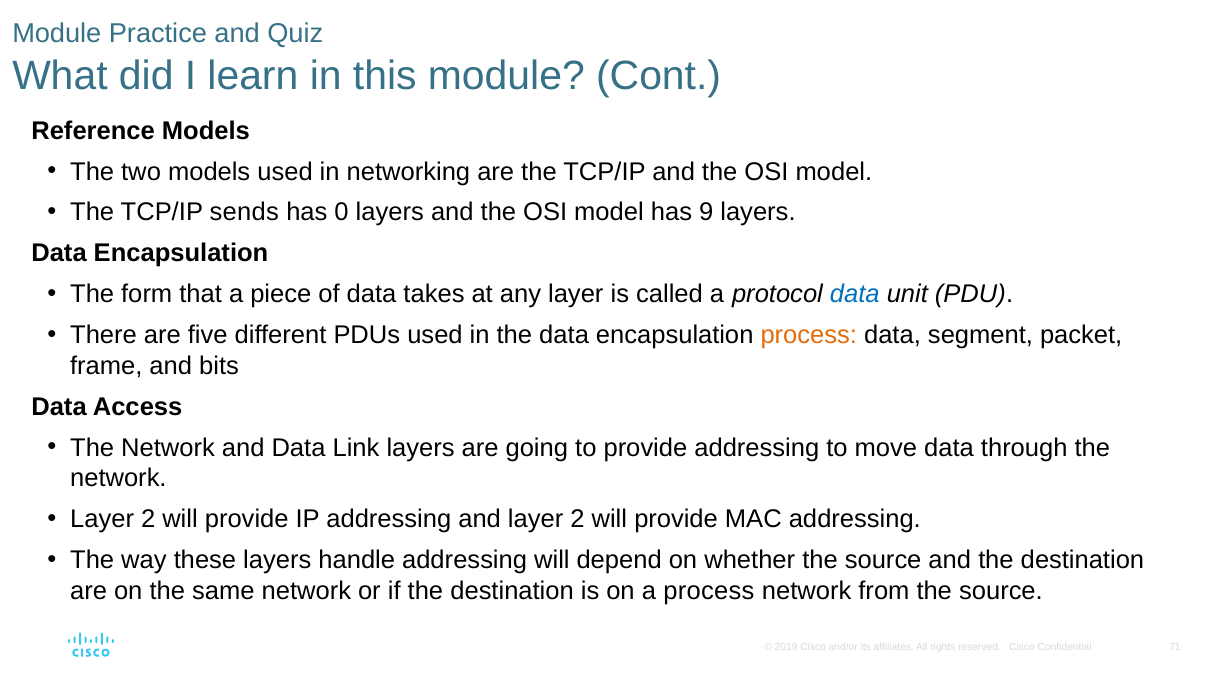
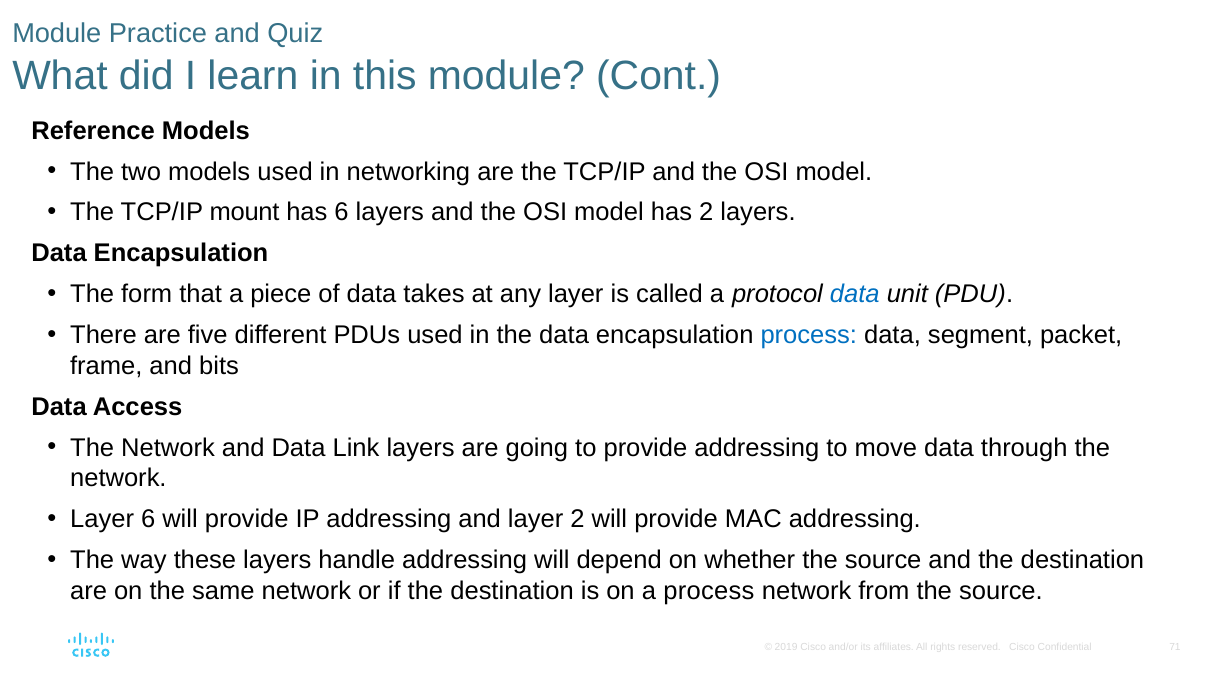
sends: sends -> mount
has 0: 0 -> 6
has 9: 9 -> 2
process at (809, 335) colour: orange -> blue
2 at (148, 519): 2 -> 6
